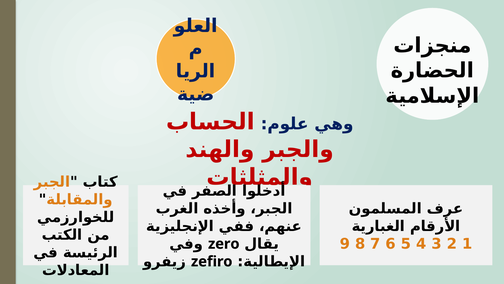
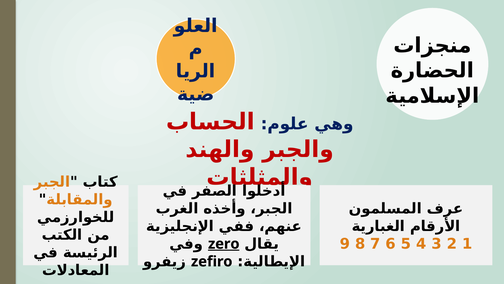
zero underline: none -> present
